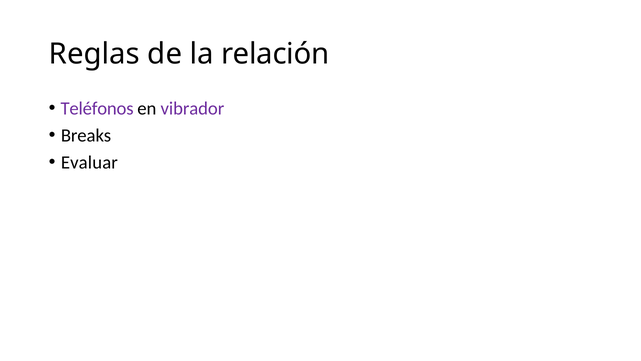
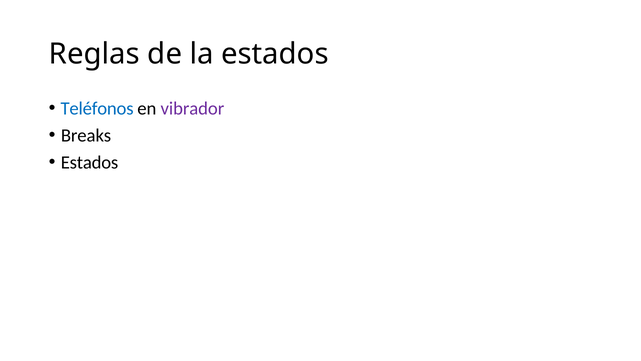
la relación: relación -> estados
Teléfonos colour: purple -> blue
Evaluar at (89, 162): Evaluar -> Estados
